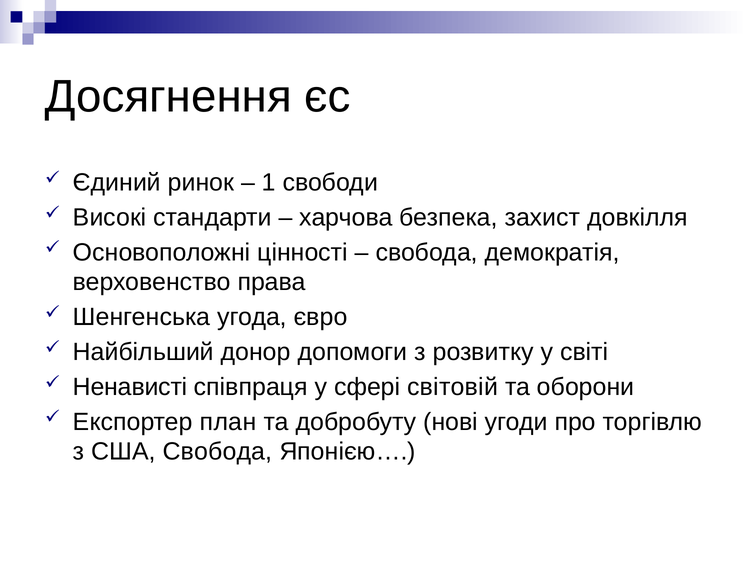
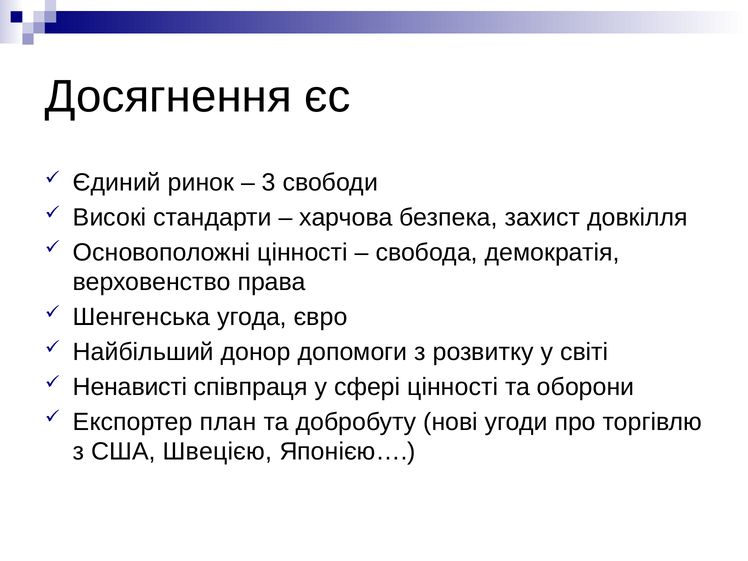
1: 1 -> 3
сфері світовій: світовій -> цінності
США Свобода: Свобода -> Швецією
